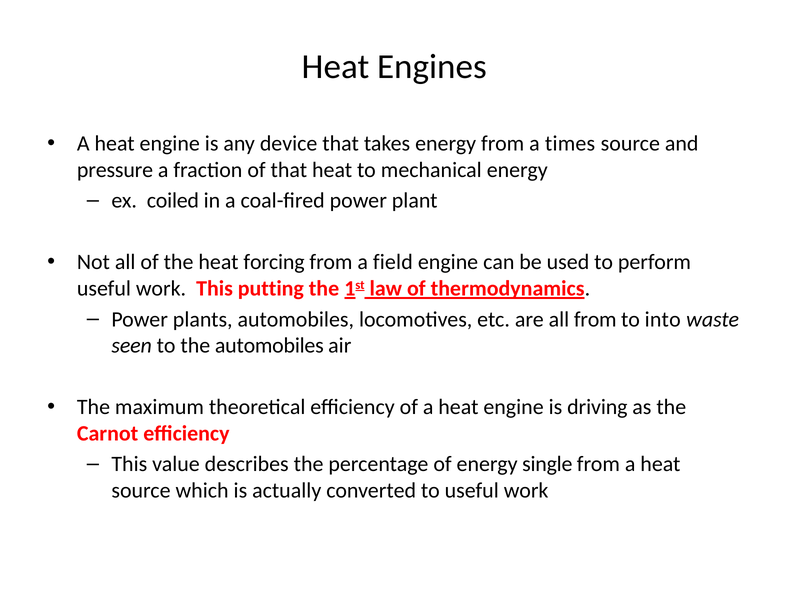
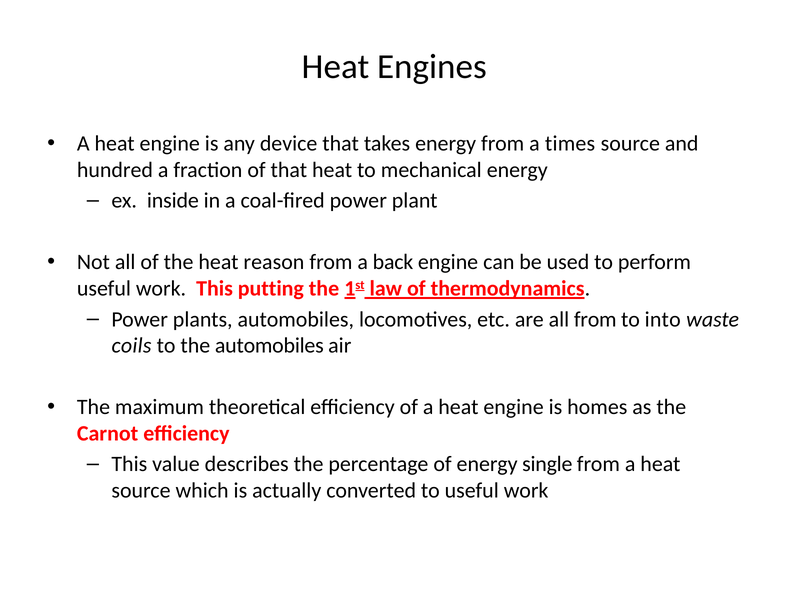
pressure: pressure -> hundred
coiled: coiled -> inside
forcing: forcing -> reason
field: field -> back
seen: seen -> coils
driving: driving -> homes
